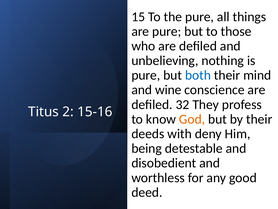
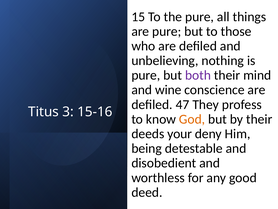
both colour: blue -> purple
32: 32 -> 47
2: 2 -> 3
with: with -> your
